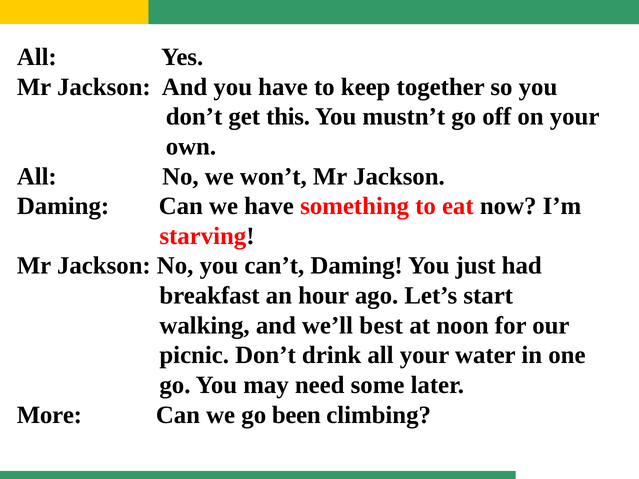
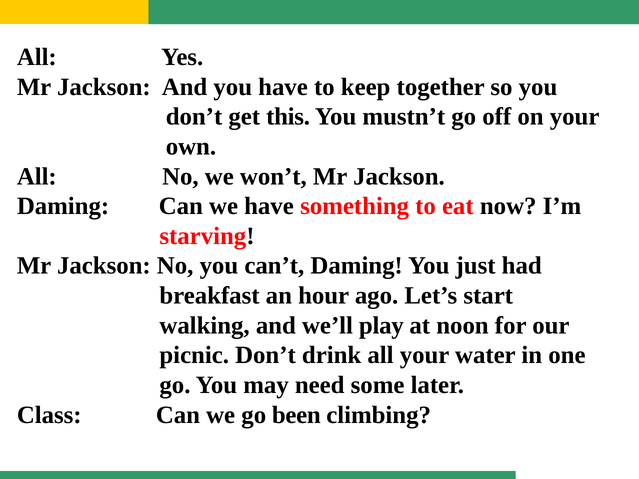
best: best -> play
More: More -> Class
